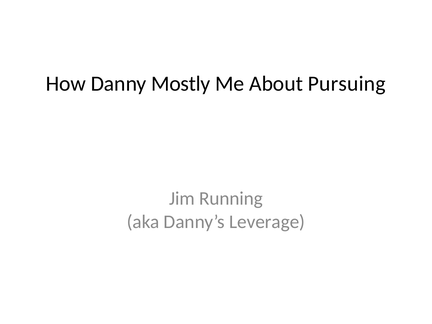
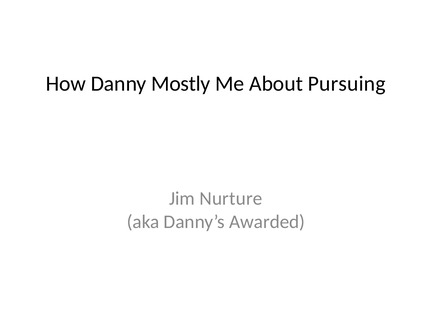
Running: Running -> Nurture
Leverage: Leverage -> Awarded
